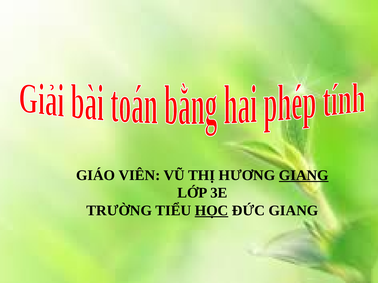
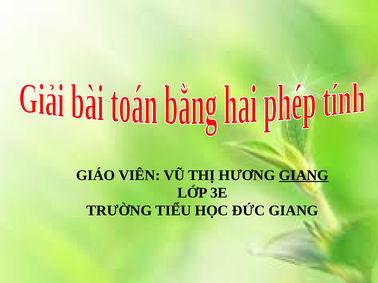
HỌC underline: present -> none
